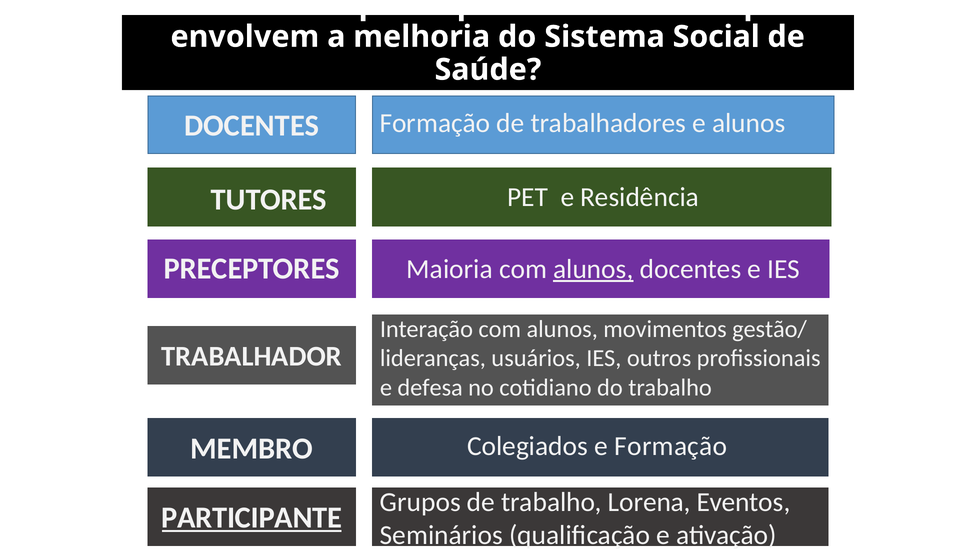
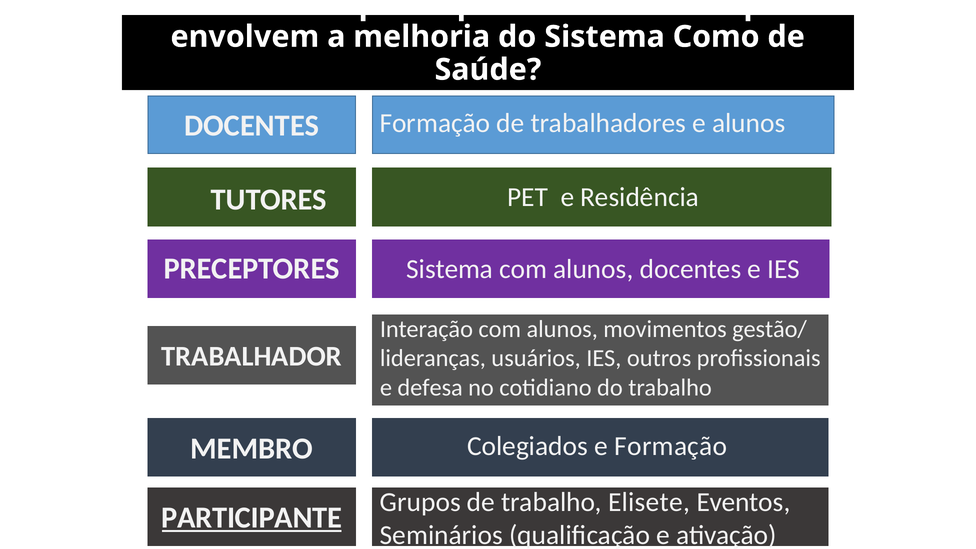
Sistema Social: Social -> Como
PRECEPTORES Maioria: Maioria -> Sistema
alunos at (593, 269) underline: present -> none
Lorena: Lorena -> Elisete
